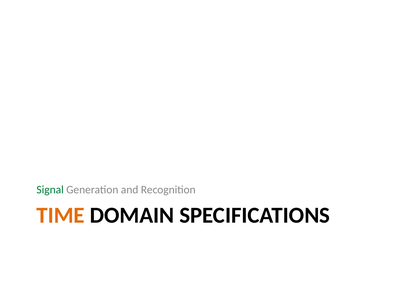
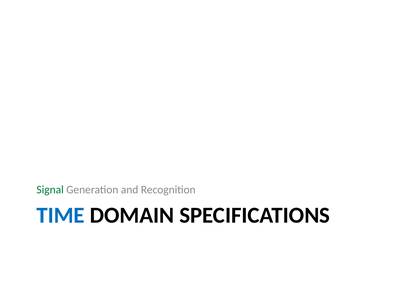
TIME colour: orange -> blue
